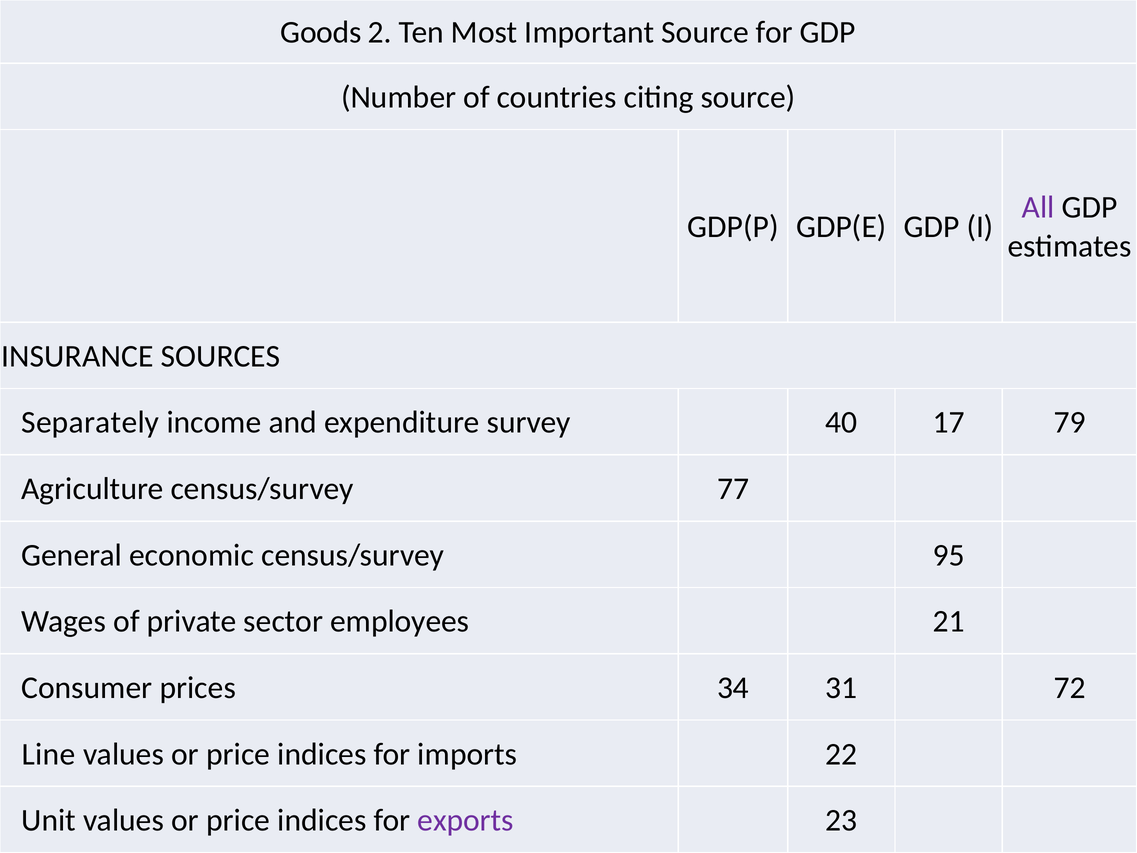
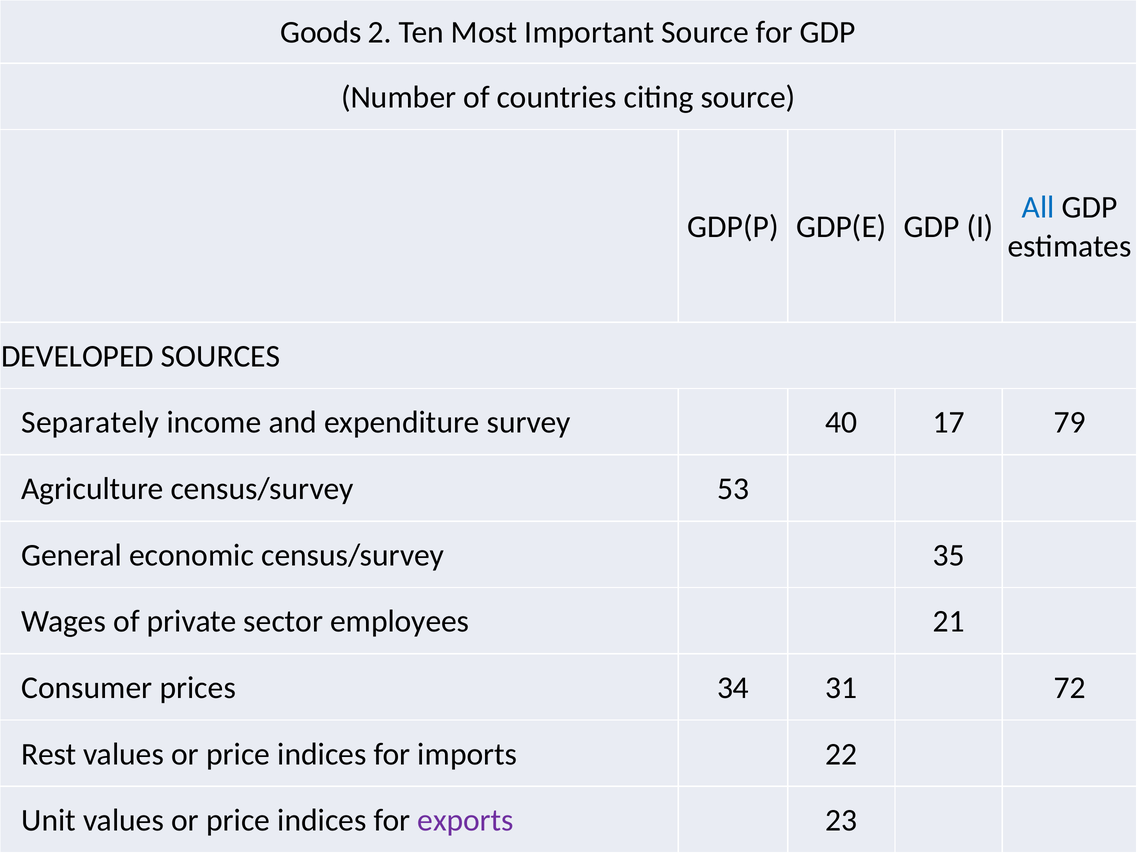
All colour: purple -> blue
INSURANCE: INSURANCE -> DEVELOPED
77: 77 -> 53
95: 95 -> 35
Line: Line -> Rest
